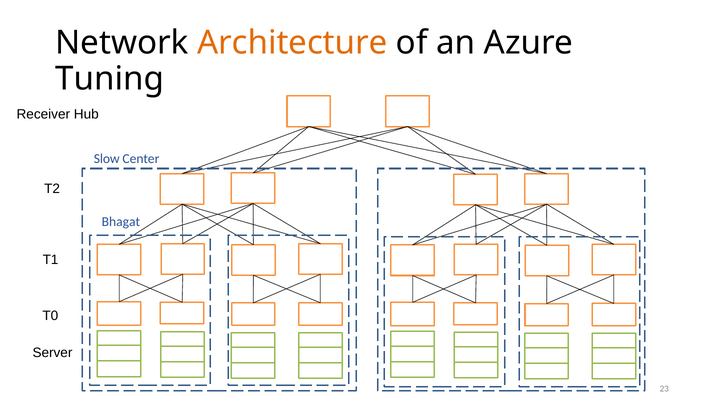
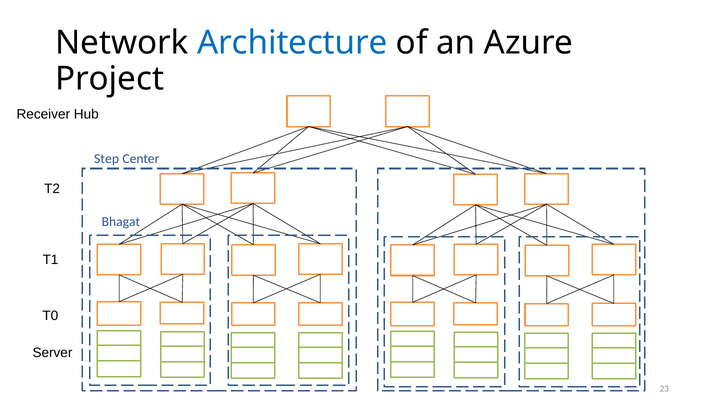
Architecture colour: orange -> blue
Tuning: Tuning -> Project
Slow: Slow -> Step
